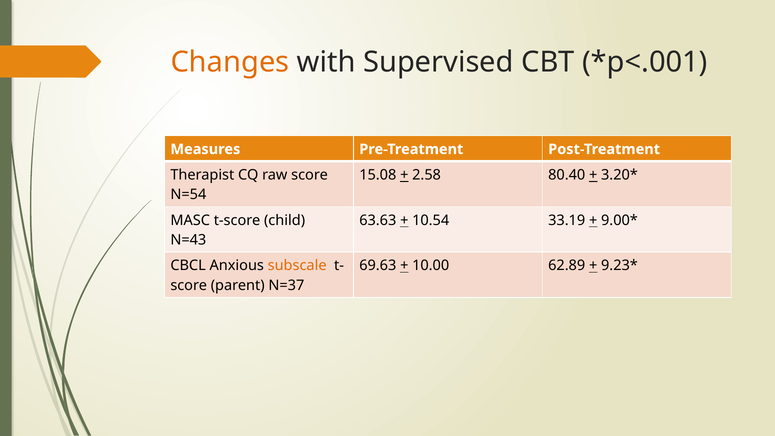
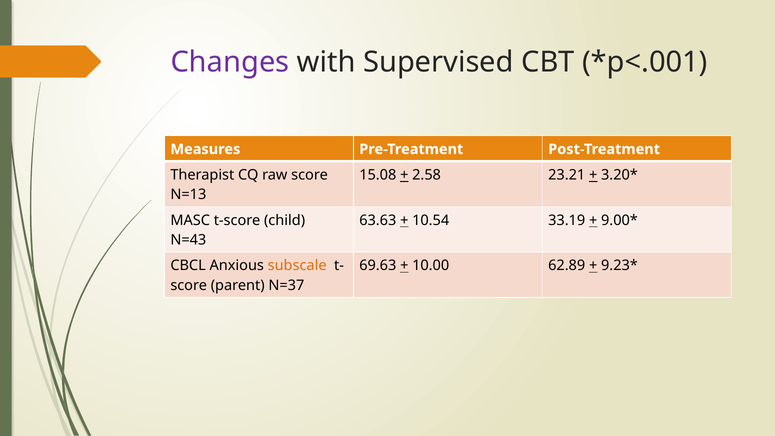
Changes colour: orange -> purple
80.40: 80.40 -> 23.21
N=54: N=54 -> N=13
